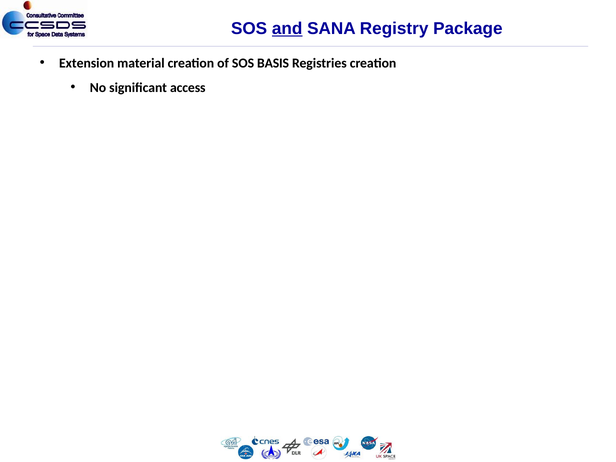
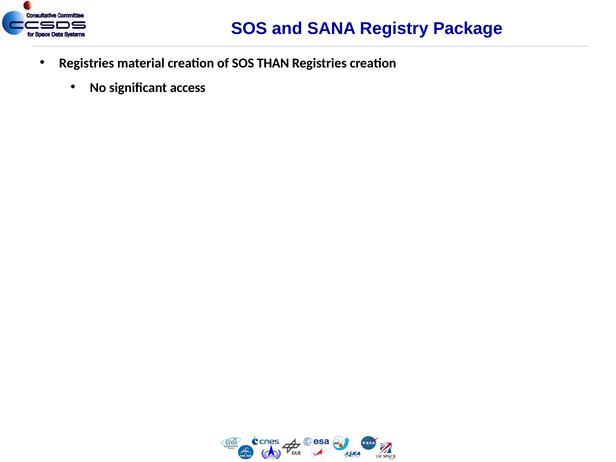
and underline: present -> none
Extension at (87, 63): Extension -> Registries
BASIS: BASIS -> THAN
